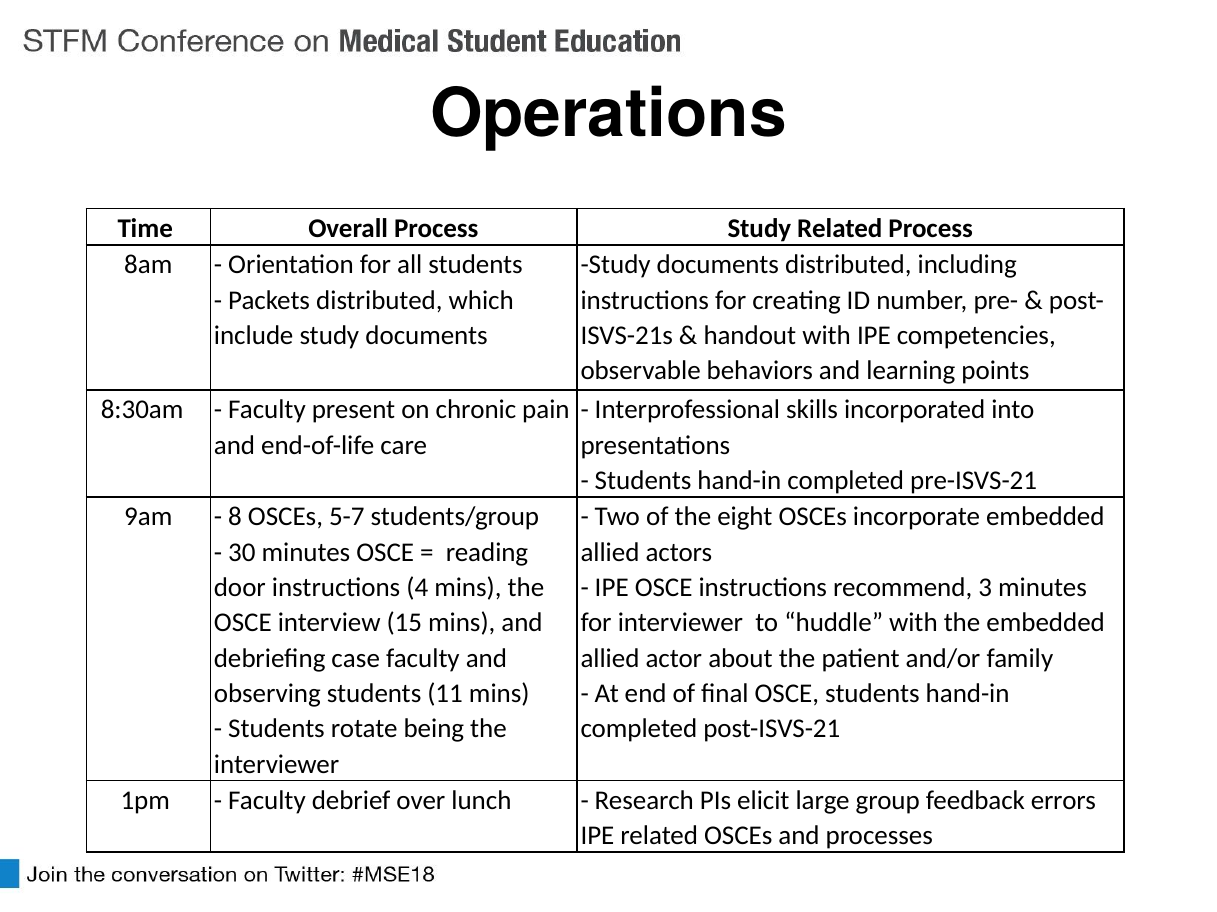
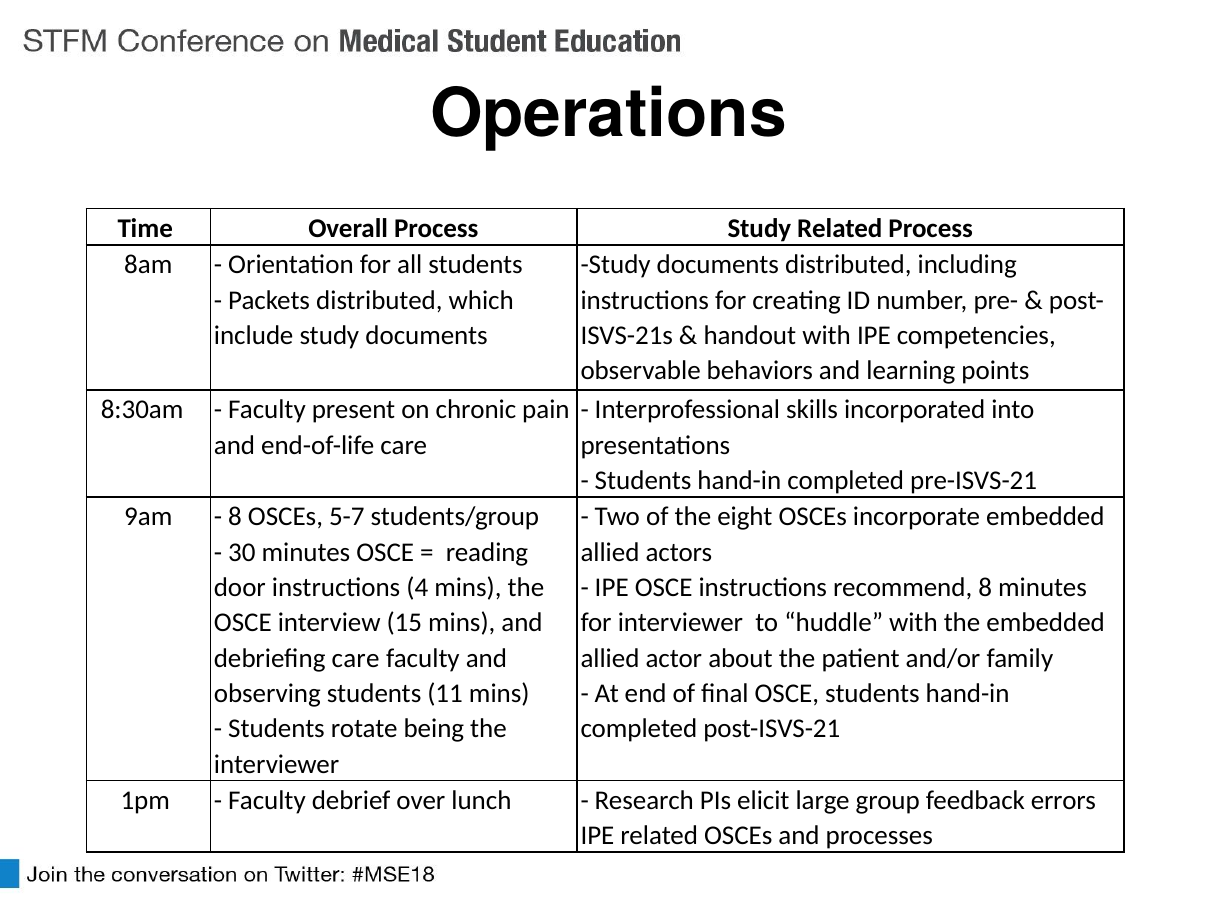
recommend 3: 3 -> 8
debriefing case: case -> care
